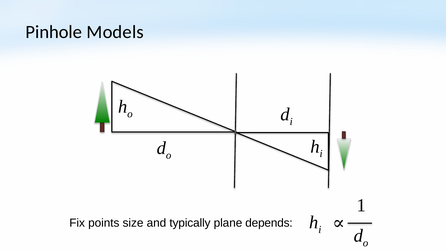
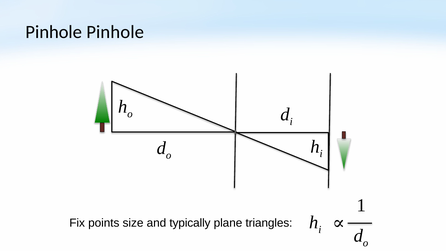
Pinhole Models: Models -> Pinhole
depends: depends -> triangles
